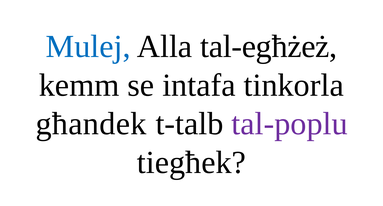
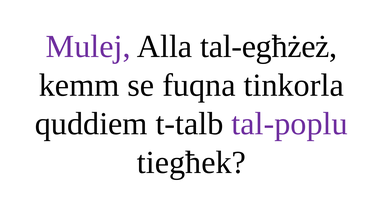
Mulej colour: blue -> purple
intafa: intafa -> fuqna
għandek: għandek -> quddiem
